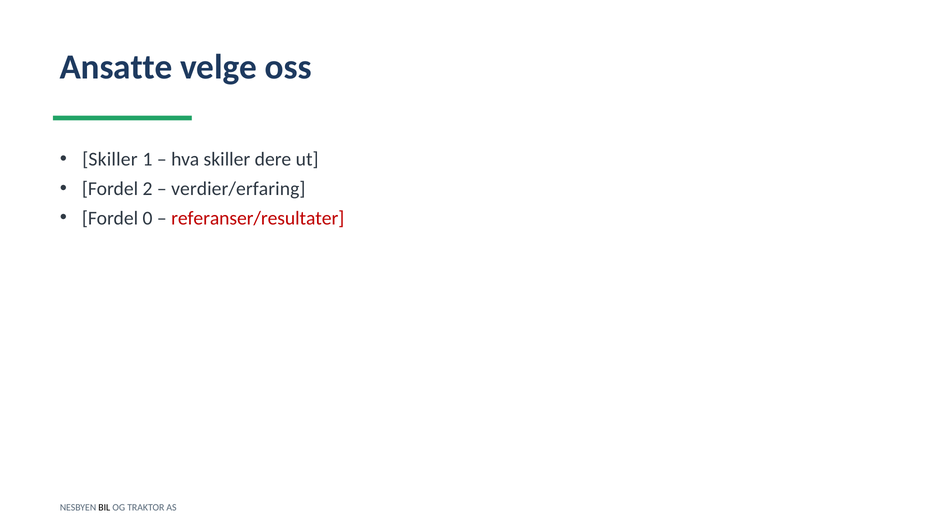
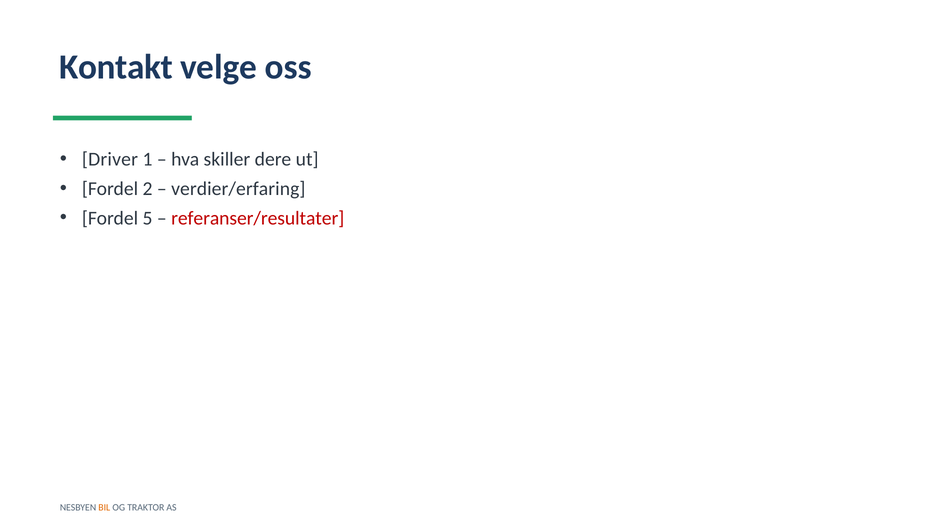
Ansatte: Ansatte -> Kontakt
Skiller at (110, 159): Skiller -> Driver
0: 0 -> 5
BIL colour: black -> orange
